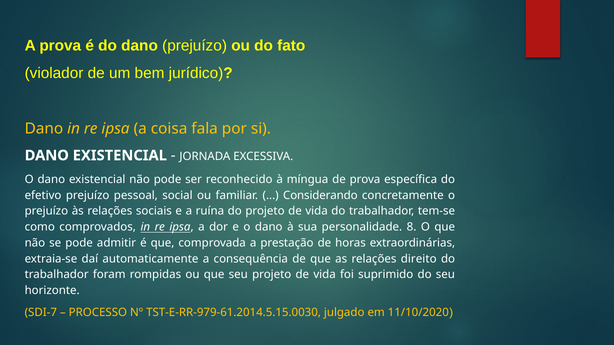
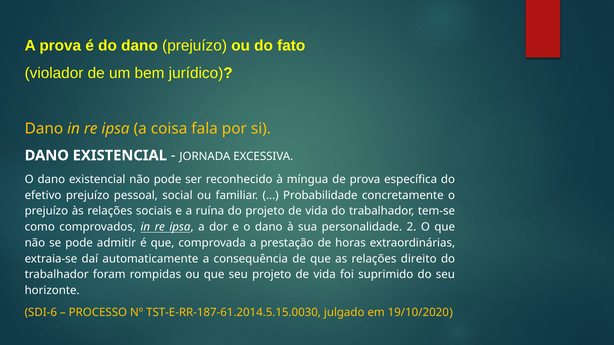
Considerando: Considerando -> Probabilidade
8: 8 -> 2
SDI-7: SDI-7 -> SDI-6
TST-E-RR-979-61.2014.5.15.0030: TST-E-RR-979-61.2014.5.15.0030 -> TST-E-RR-187-61.2014.5.15.0030
11/10/2020: 11/10/2020 -> 19/10/2020
